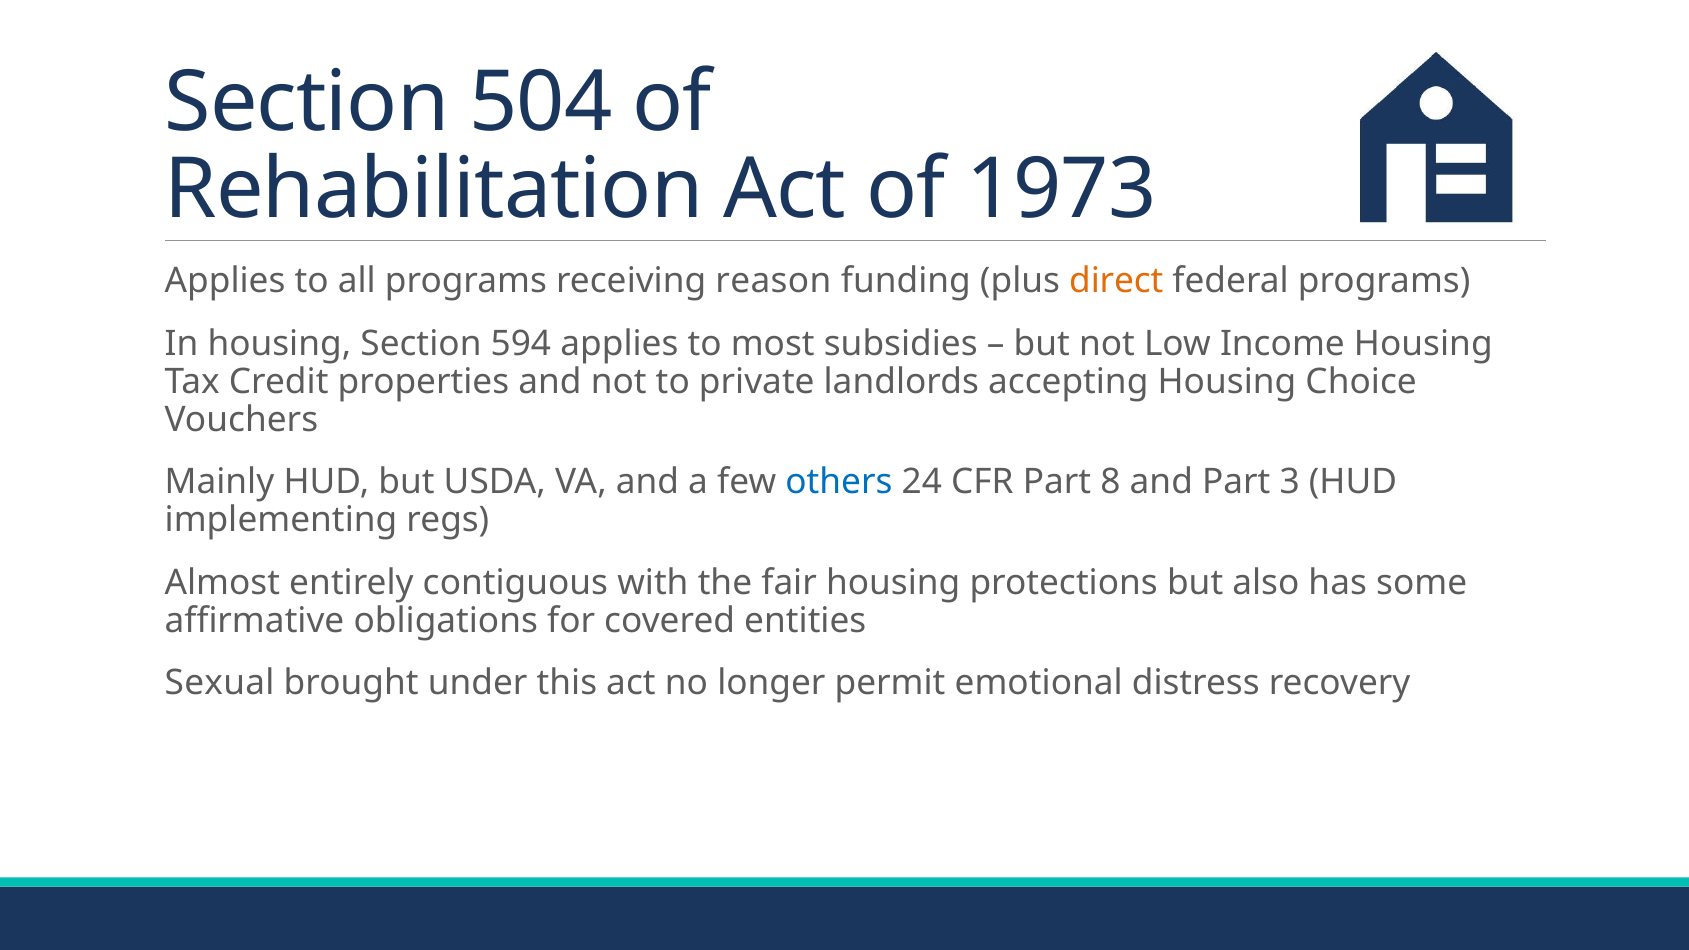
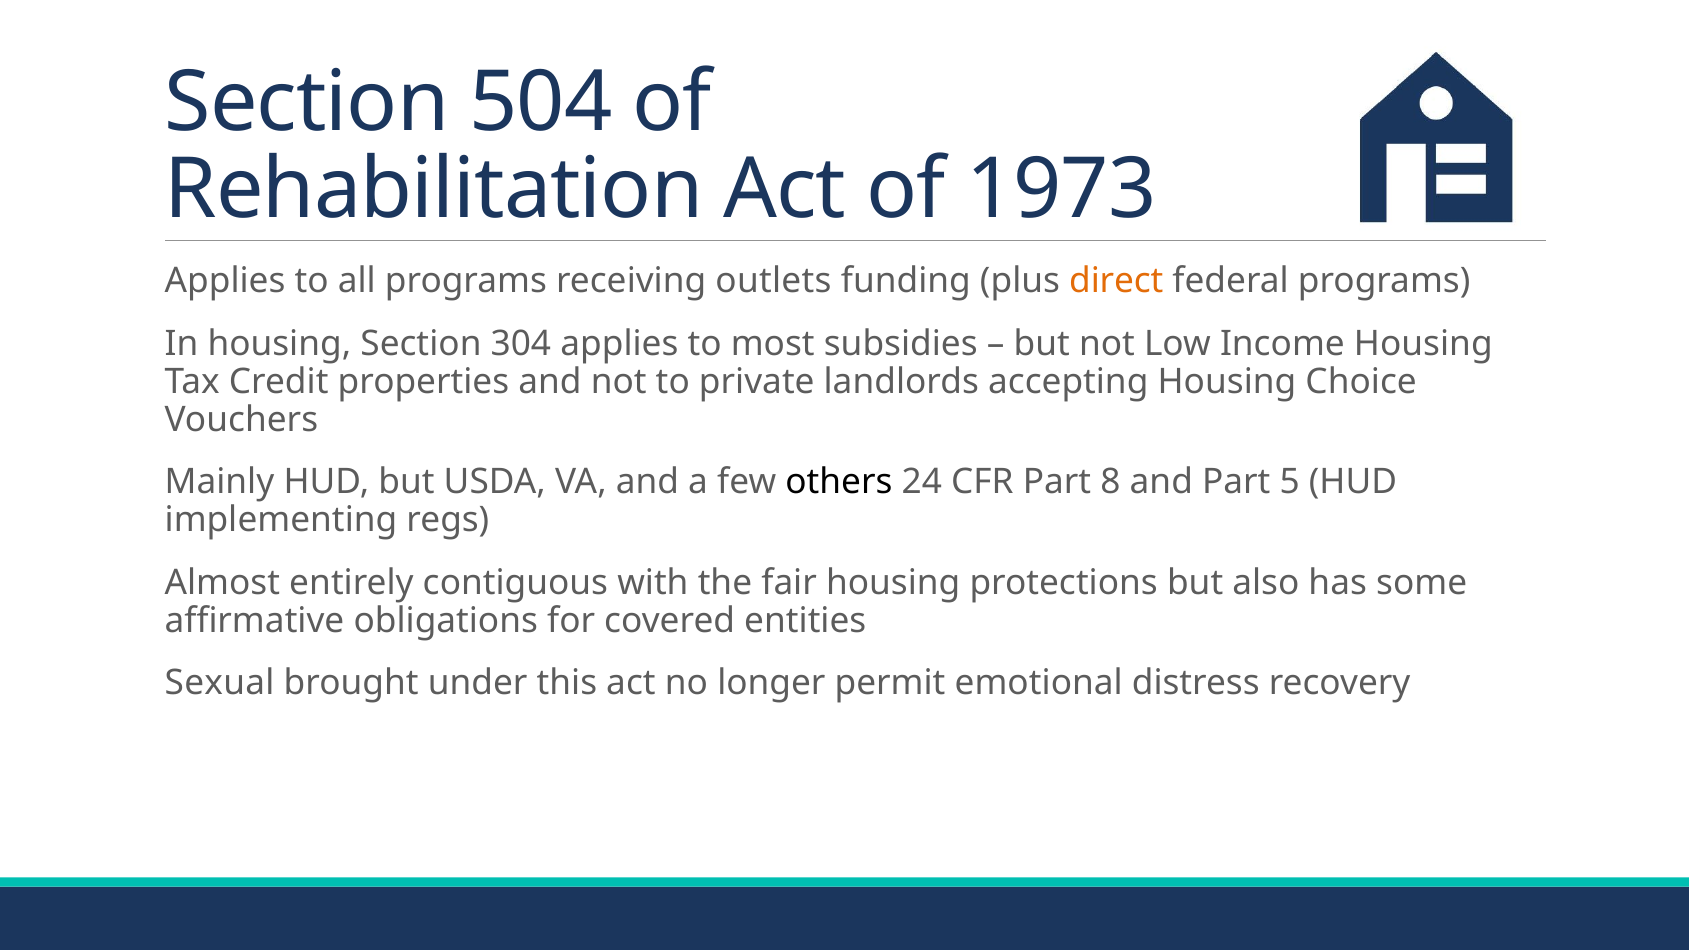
reason: reason -> outlets
594: 594 -> 304
others colour: blue -> black
3: 3 -> 5
